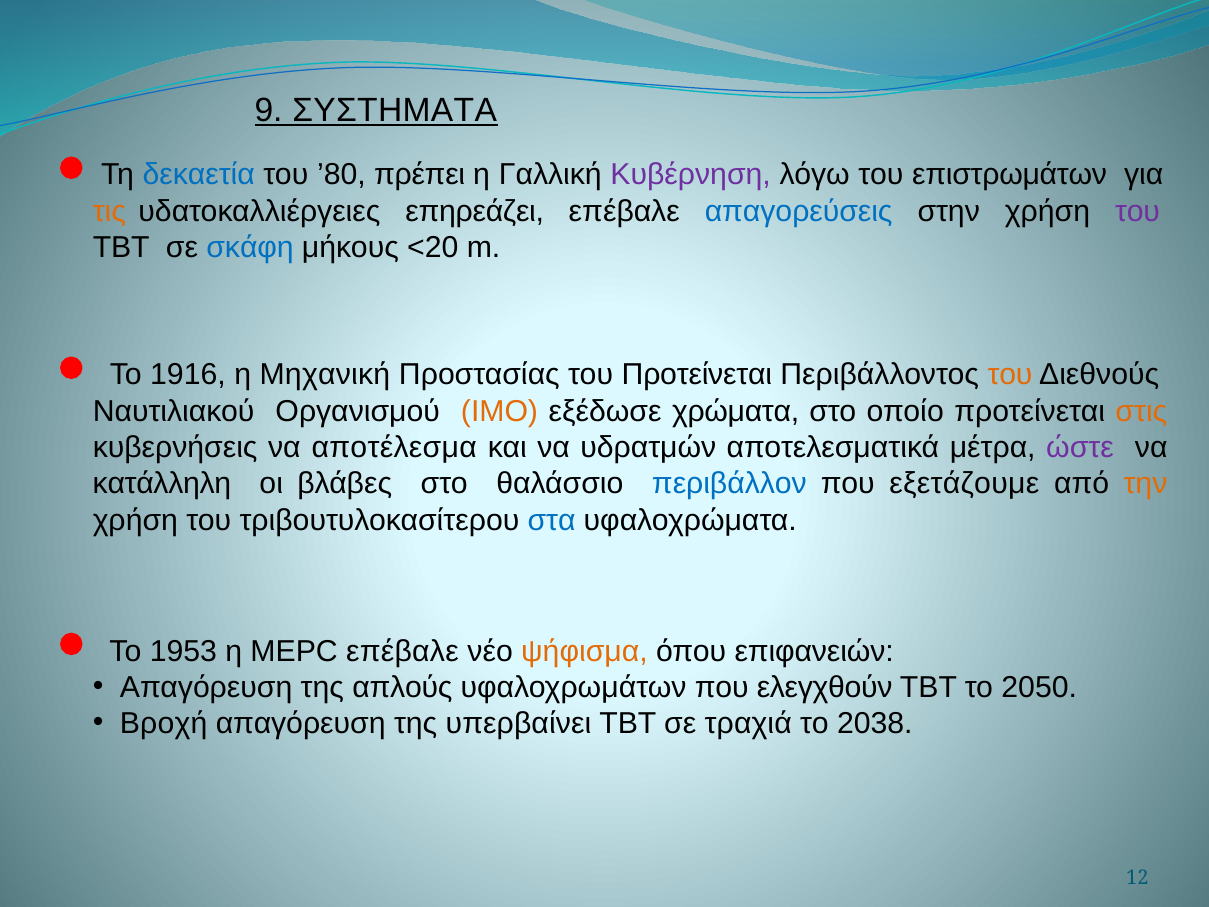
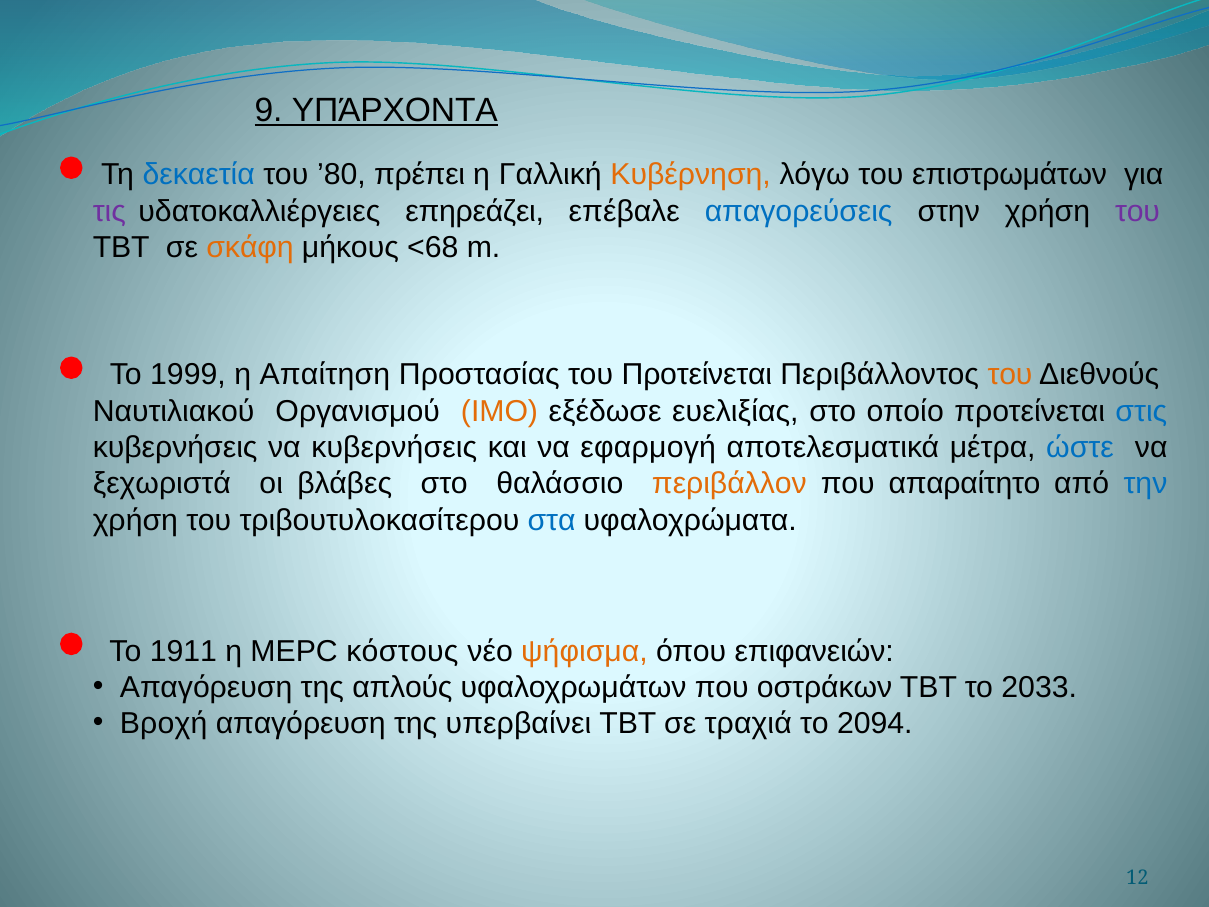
ΣΥΣΤΗΜΑΤΑ: ΣΥΣΤΗΜΑΤΑ -> ΥΠΆΡΧΟΝΤΑ
Κυβέρνηση colour: purple -> orange
τις colour: orange -> purple
σκάφη colour: blue -> orange
<20: <20 -> <68
1916: 1916 -> 1999
Μηχανική: Μηχανική -> Απαίτηση
χρώματα: χρώματα -> ευελιξίας
στις colour: orange -> blue
να αποτέλεσμα: αποτέλεσμα -> κυβερνήσεις
υδρατμών: υδρατμών -> εφαρμογή
ώστε colour: purple -> blue
κατάλληλη: κατάλληλη -> ξεχωριστά
περιβάλλον colour: blue -> orange
εξετάζουμε: εξετάζουμε -> απαραίτητο
την colour: orange -> blue
1953: 1953 -> 1911
MEPC επέβαλε: επέβαλε -> κόστους
ελεγχθούν: ελεγχθούν -> οστράκων
2050: 2050 -> 2033
2038: 2038 -> 2094
